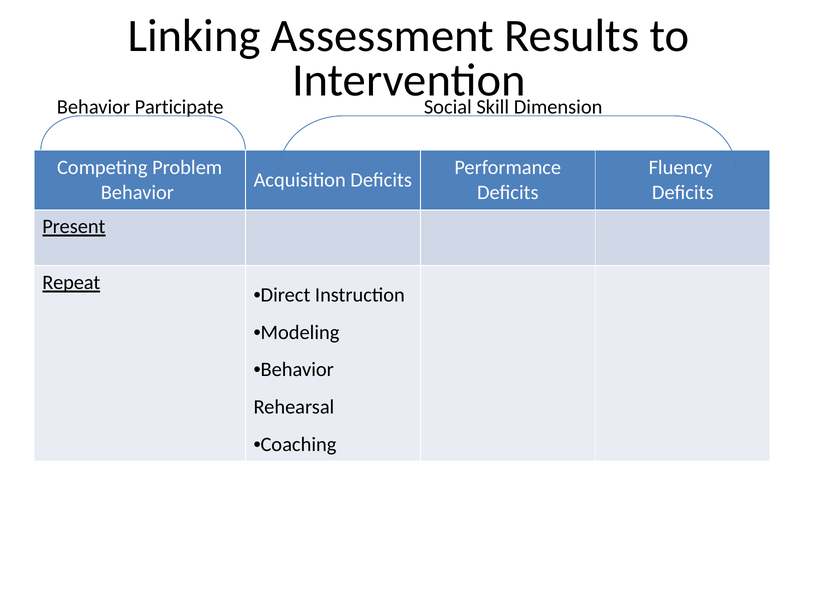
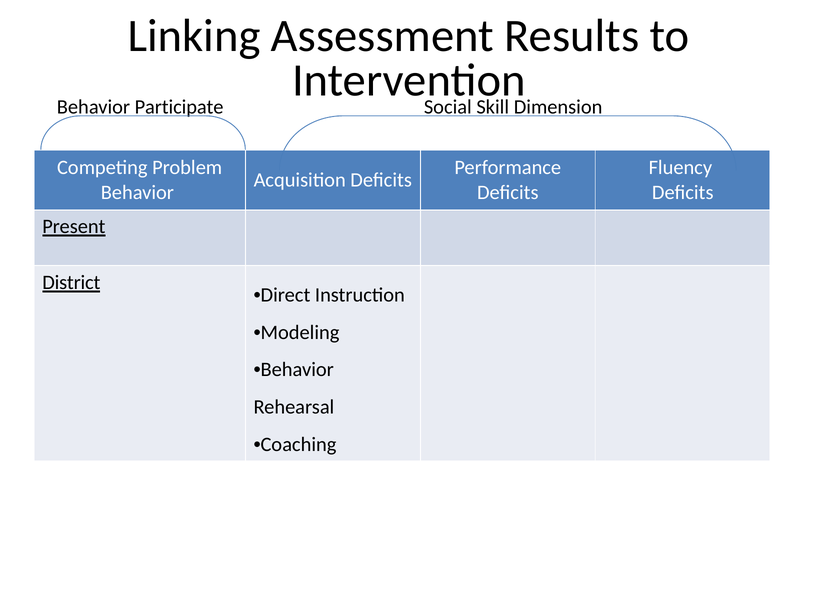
Repeat: Repeat -> District
